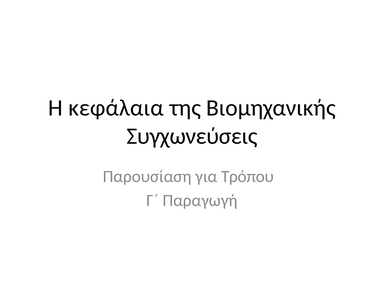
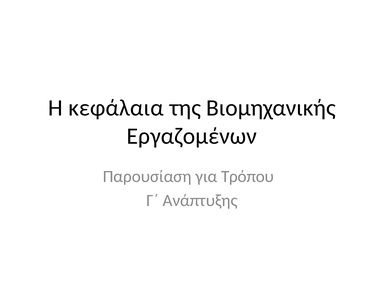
Συγχωνεύσεις: Συγχωνεύσεις -> Εργαζομένων
Παραγωγή: Παραγωγή -> Ανάπτυξης
